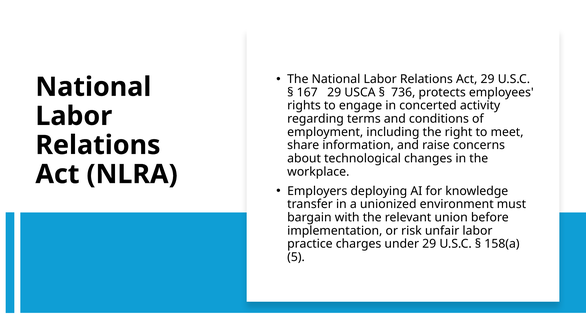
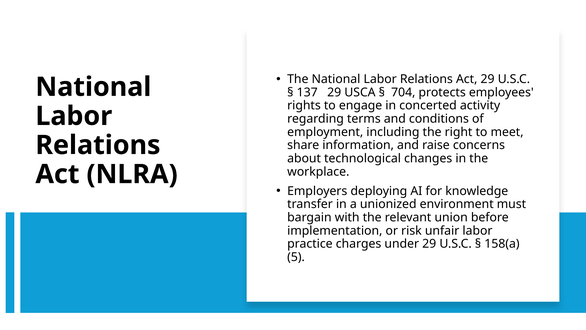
167: 167 -> 137
736: 736 -> 704
